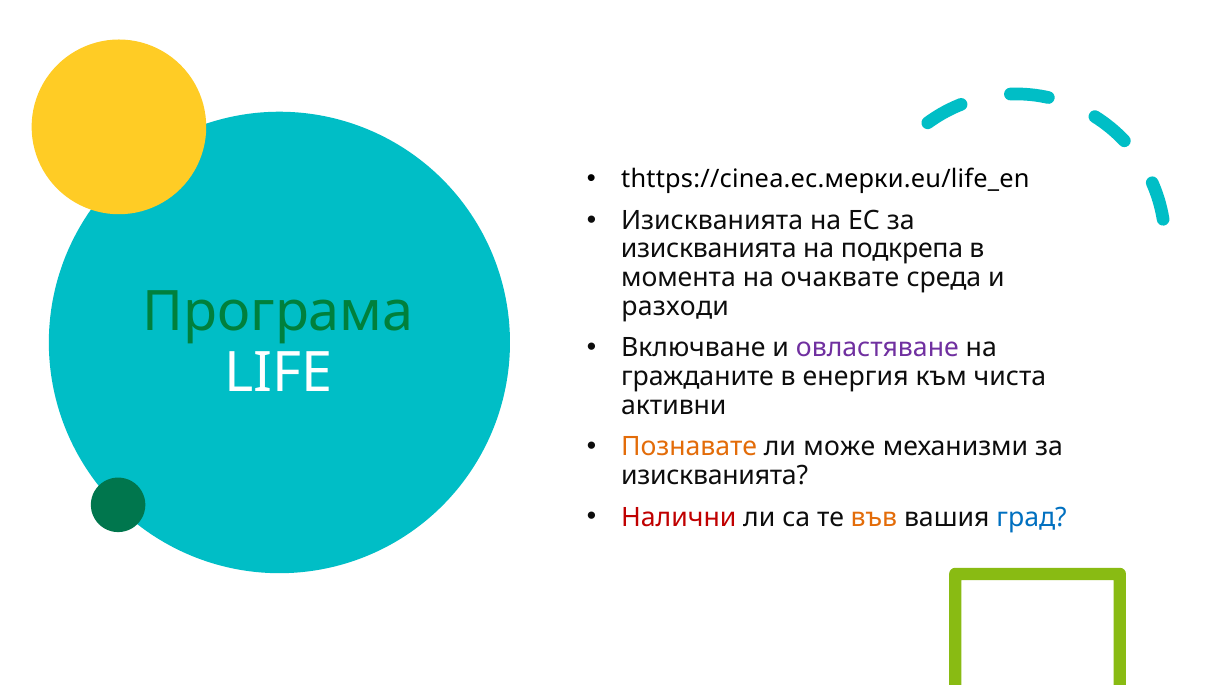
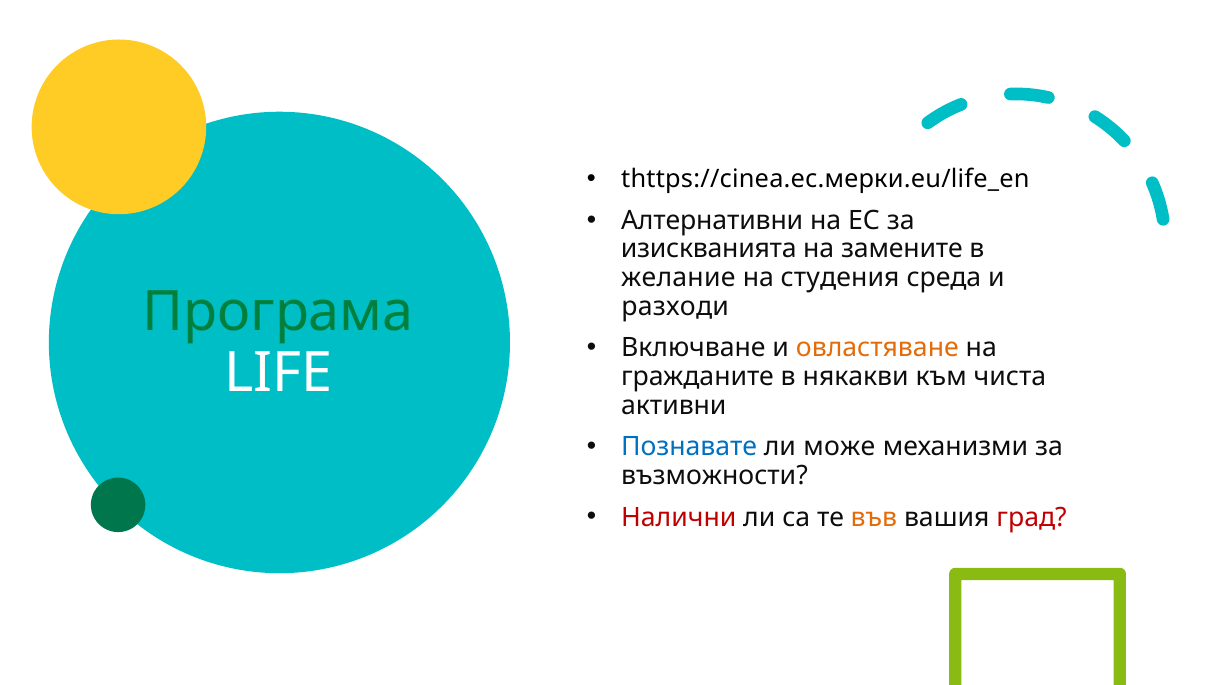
Изискванията at (712, 220): Изискванията -> Алтернативни
подкрепа: подкрепа -> замените
момента: момента -> желание
очаквате: очаквате -> студения
овластяване colour: purple -> orange
енергия: енергия -> някакви
Познавате colour: orange -> blue
изискванията at (715, 476): изискванията -> възможности
град colour: blue -> red
